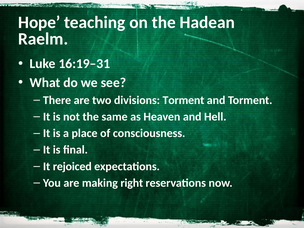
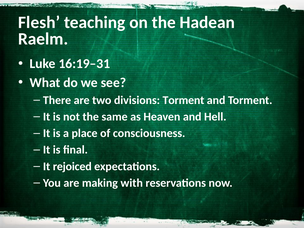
Hope: Hope -> Flesh
right: right -> with
